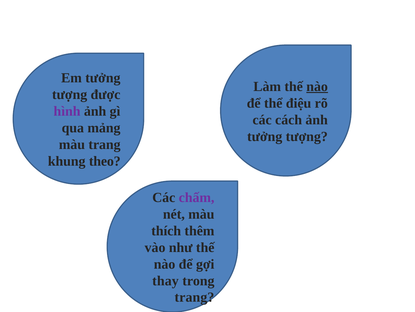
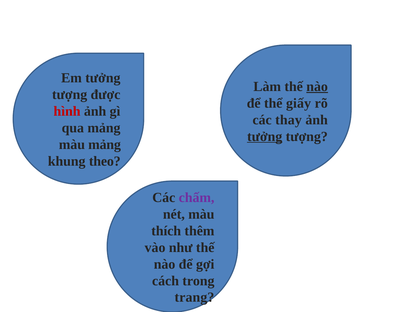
điệu: điệu -> giấy
hình colour: purple -> red
cách: cách -> thay
tưởng at (265, 136) underline: none -> present
màu trang: trang -> mảng
thay: thay -> cách
